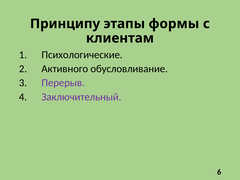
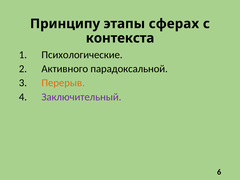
формы: формы -> сферах
клиентам: клиентам -> контекста
обусловливание: обусловливание -> парадоксальной
Перерыв colour: purple -> orange
